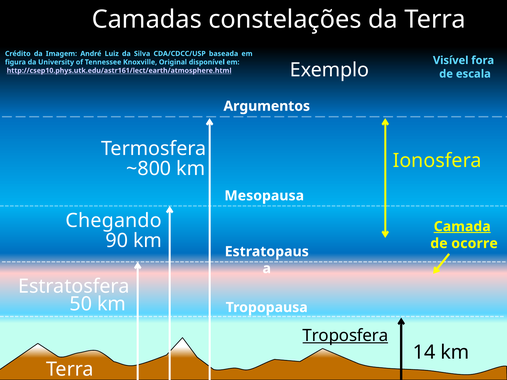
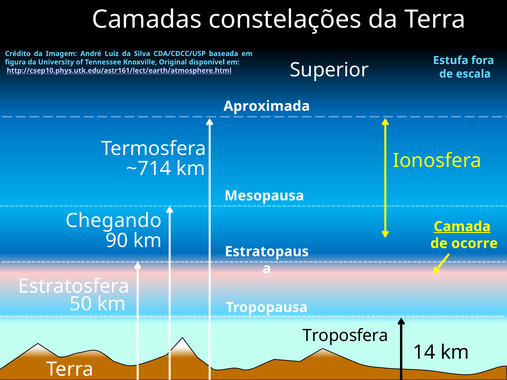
Visível: Visível -> Estufa
Exemplo: Exemplo -> Superior
Argumentos: Argumentos -> Aproximada
~800: ~800 -> ~714
Troposfera underline: present -> none
